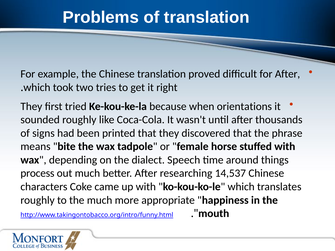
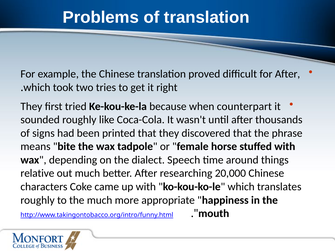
orientations: orientations -> counterpart
process: process -> relative
14,537: 14,537 -> 20,000
